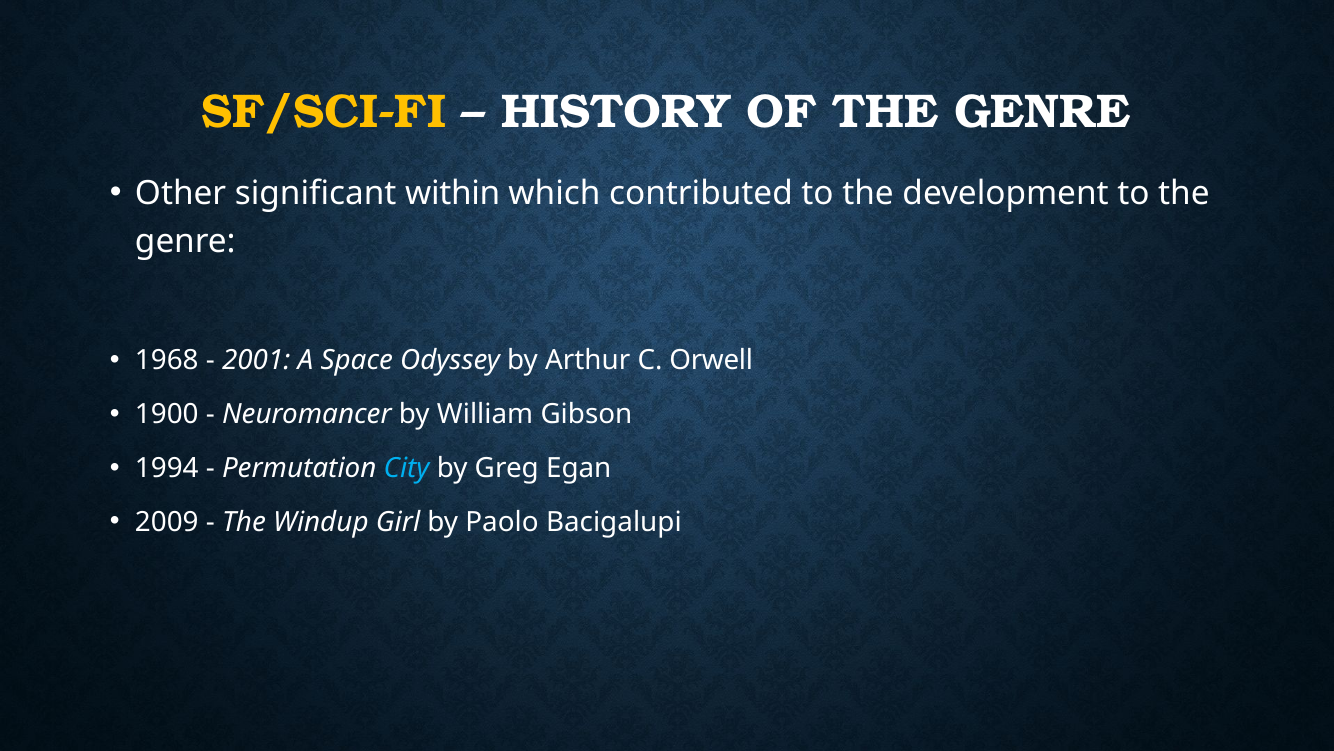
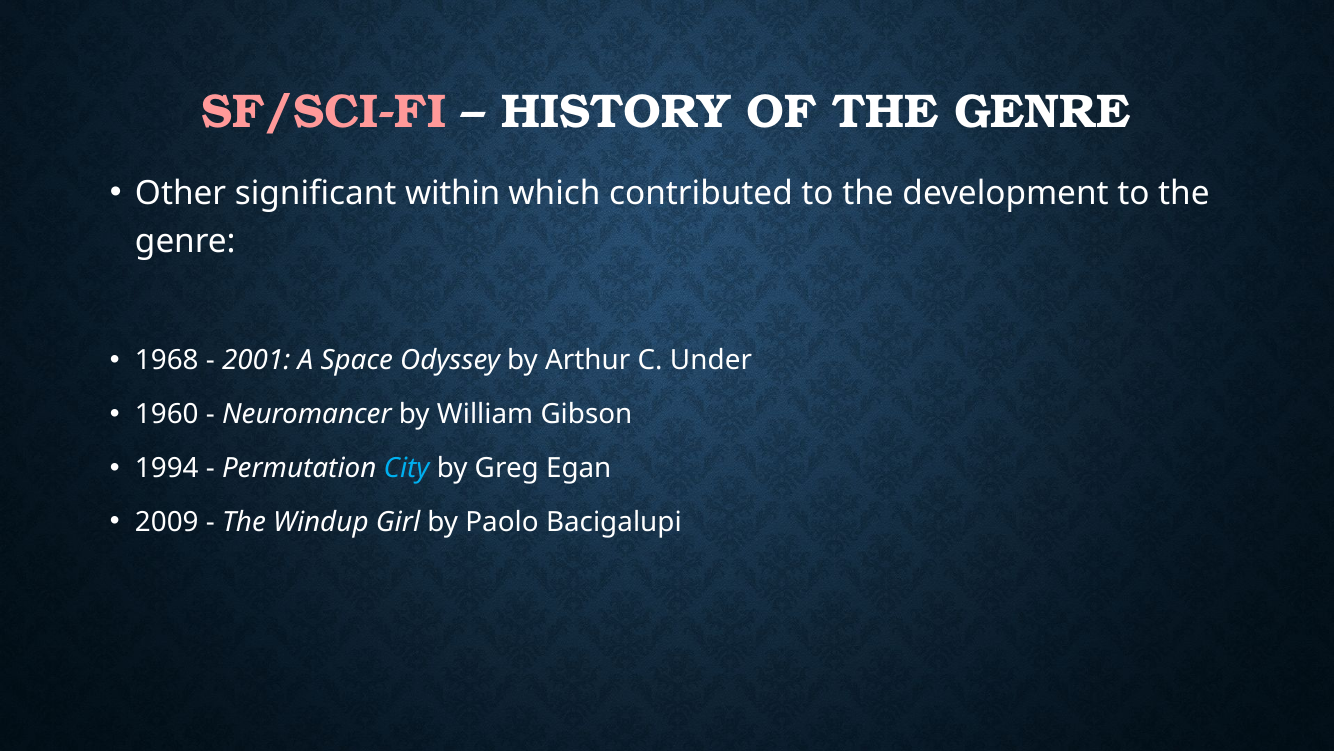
SF/SCI-FI colour: yellow -> pink
Orwell: Orwell -> Under
1900: 1900 -> 1960
